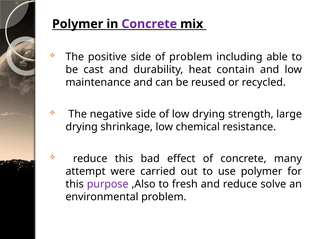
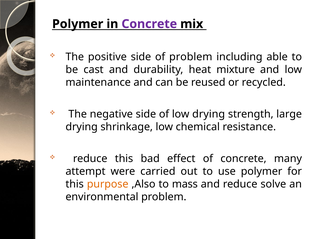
contain: contain -> mixture
purpose colour: purple -> orange
fresh: fresh -> mass
